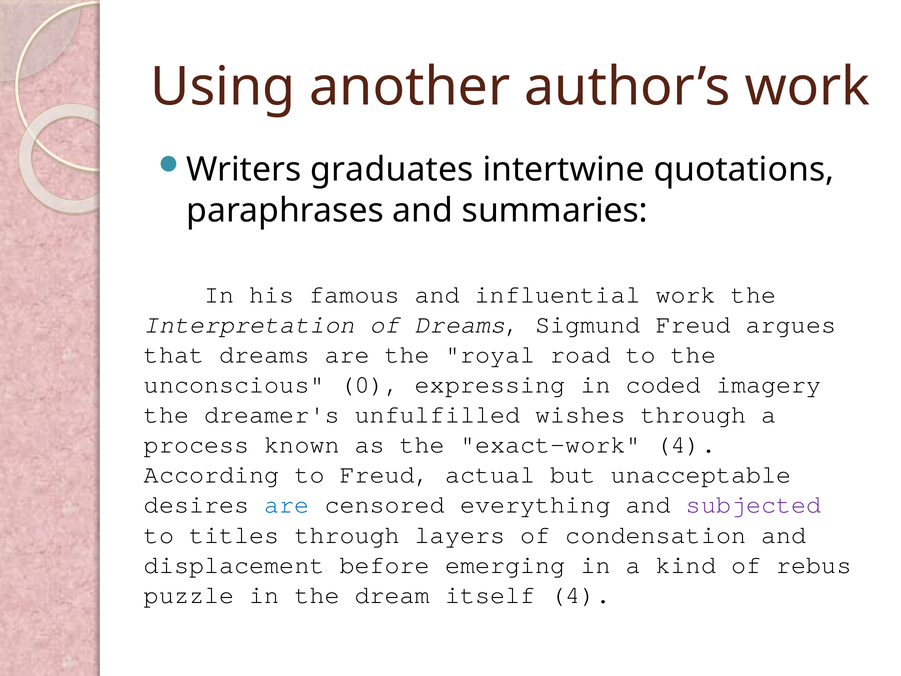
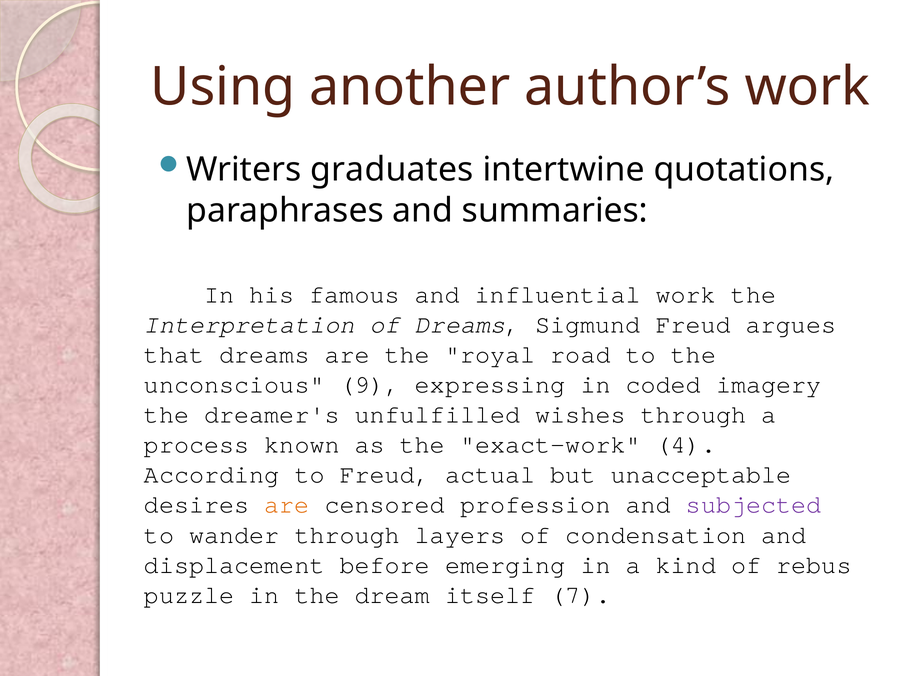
0: 0 -> 9
are at (287, 505) colour: blue -> orange
everything: everything -> profession
titles: titles -> wander
itself 4: 4 -> 7
